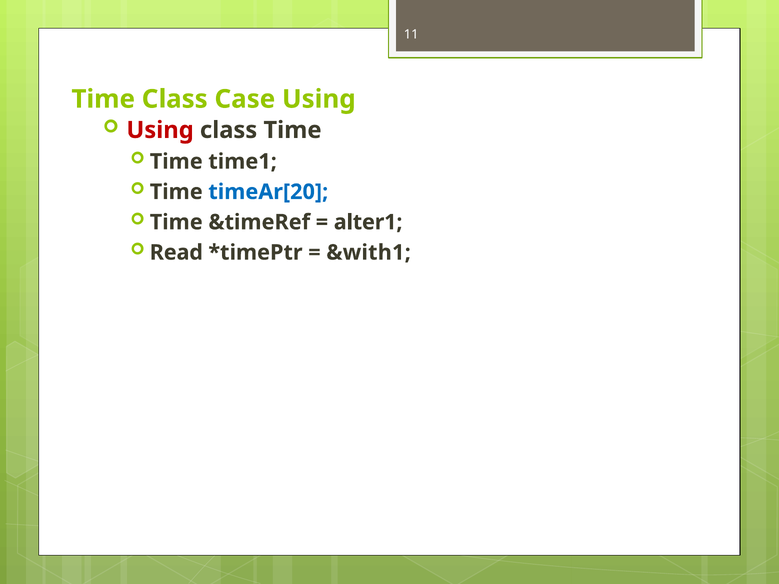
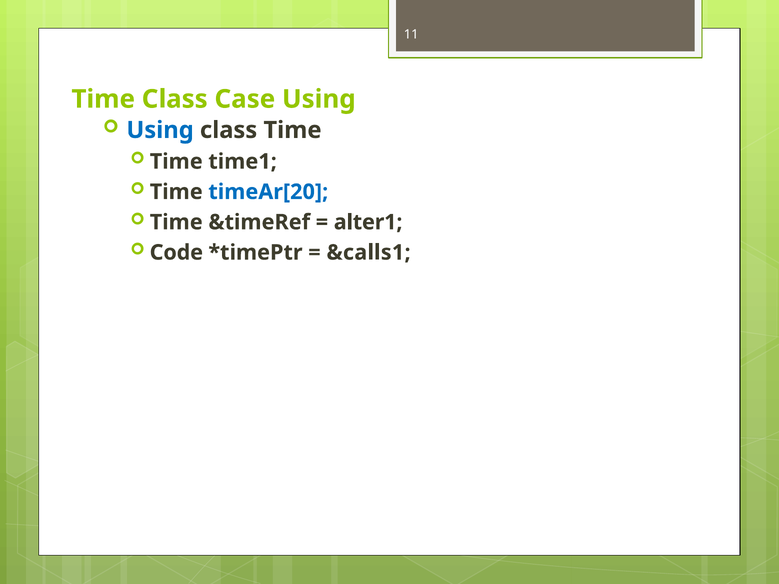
Using at (160, 130) colour: red -> blue
Read: Read -> Code
&with1: &with1 -> &calls1
